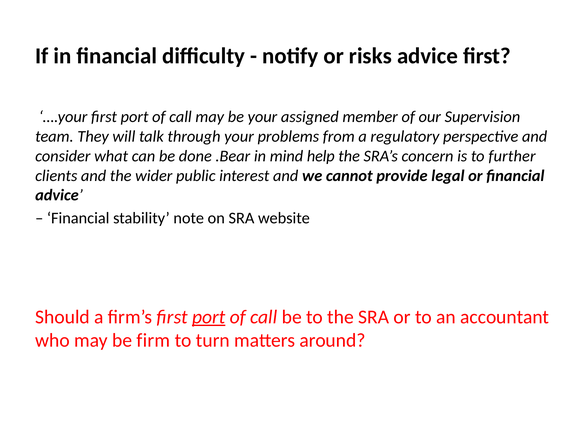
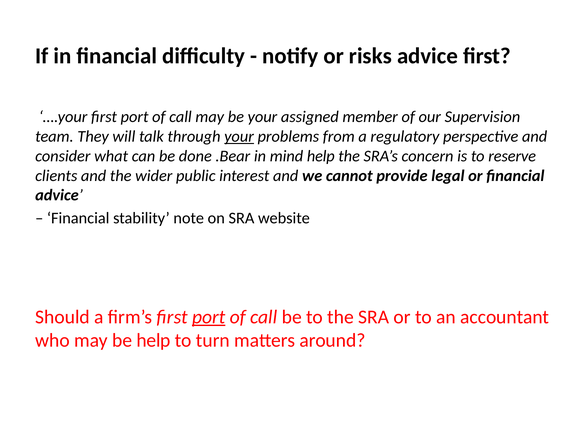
your at (239, 136) underline: none -> present
further: further -> reserve
be firm: firm -> help
